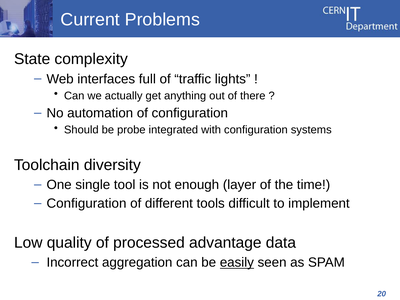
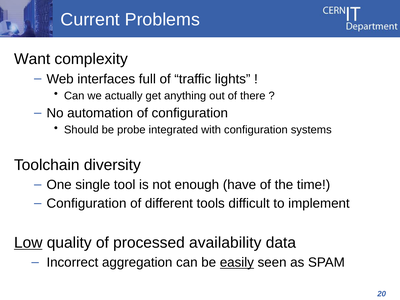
State: State -> Want
layer: layer -> have
Low underline: none -> present
advantage: advantage -> availability
